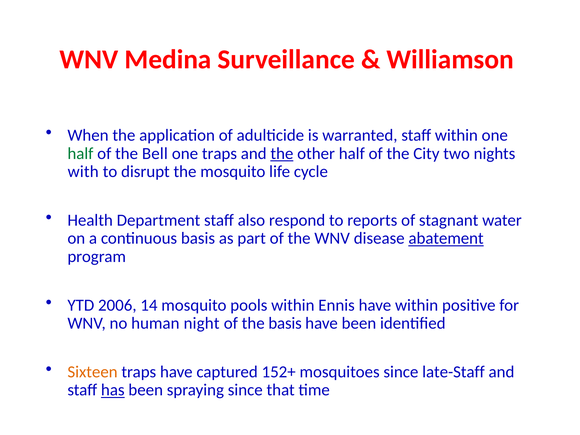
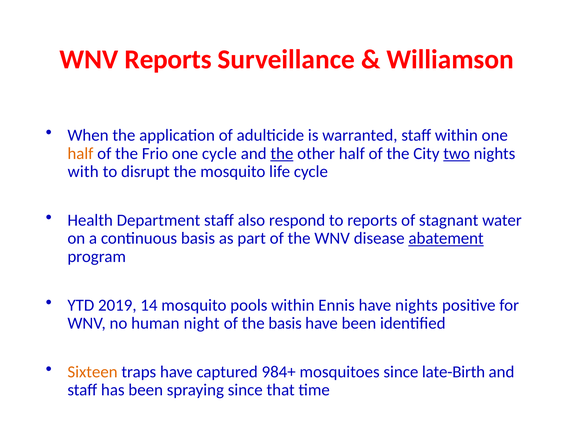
WNV Medina: Medina -> Reports
half at (80, 153) colour: green -> orange
Bell: Bell -> Frio
one traps: traps -> cycle
two underline: none -> present
2006: 2006 -> 2019
have within: within -> nights
152+: 152+ -> 984+
late-Staff: late-Staff -> late-Birth
has underline: present -> none
